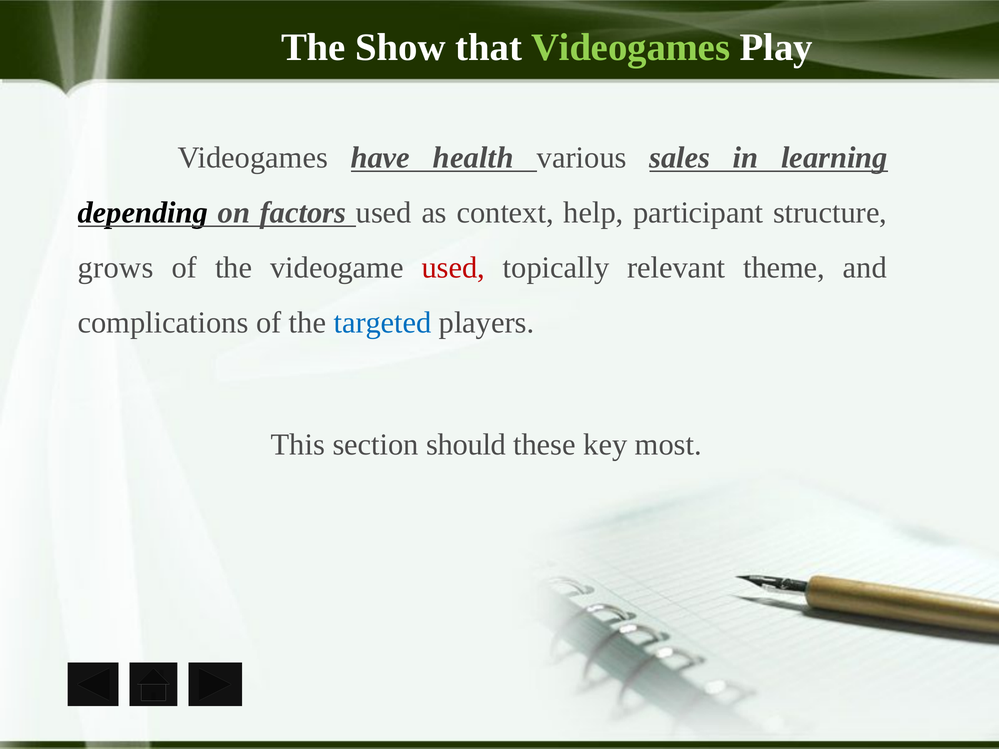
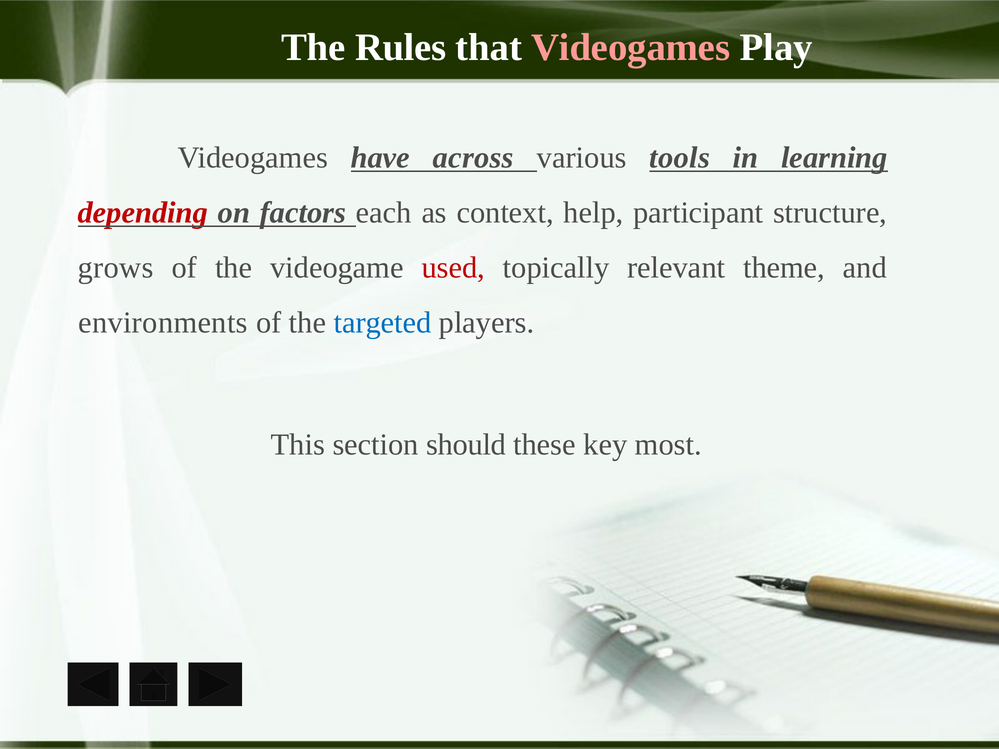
Show: Show -> Rules
Videogames at (631, 48) colour: light green -> pink
health: health -> across
sales: sales -> tools
depending colour: black -> red
factors used: used -> each
complications: complications -> environments
